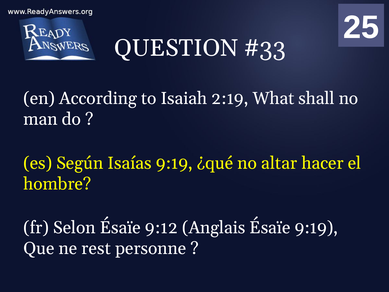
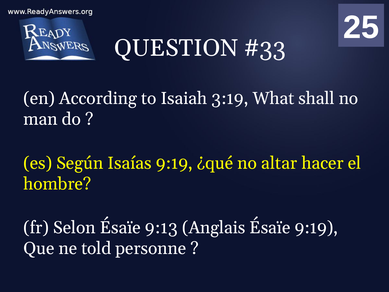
2:19: 2:19 -> 3:19
9:12: 9:12 -> 9:13
rest: rest -> told
